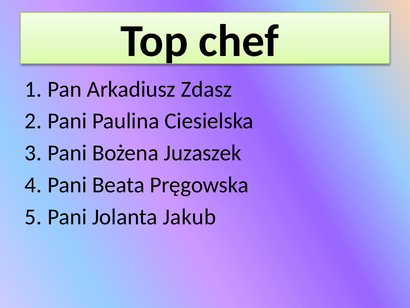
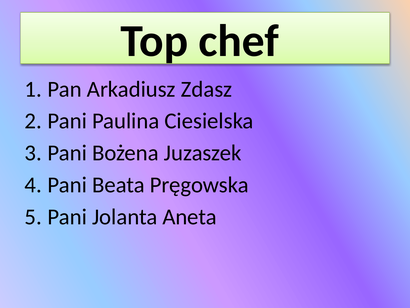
Jakub: Jakub -> Aneta
